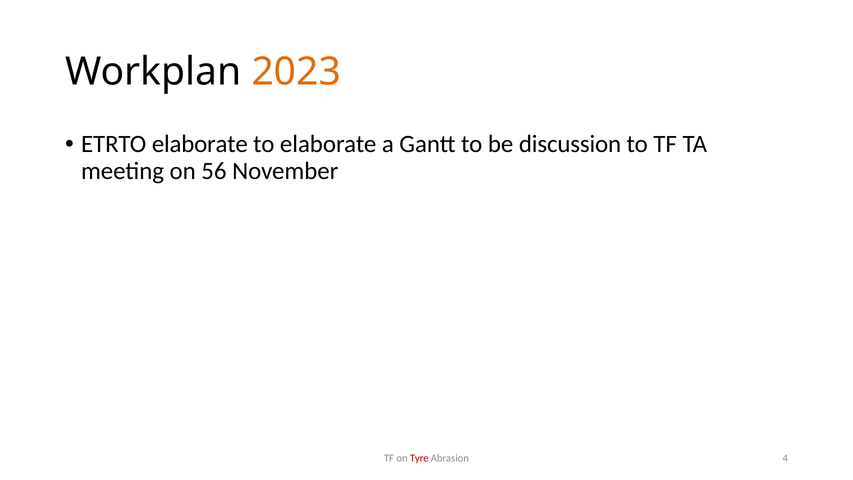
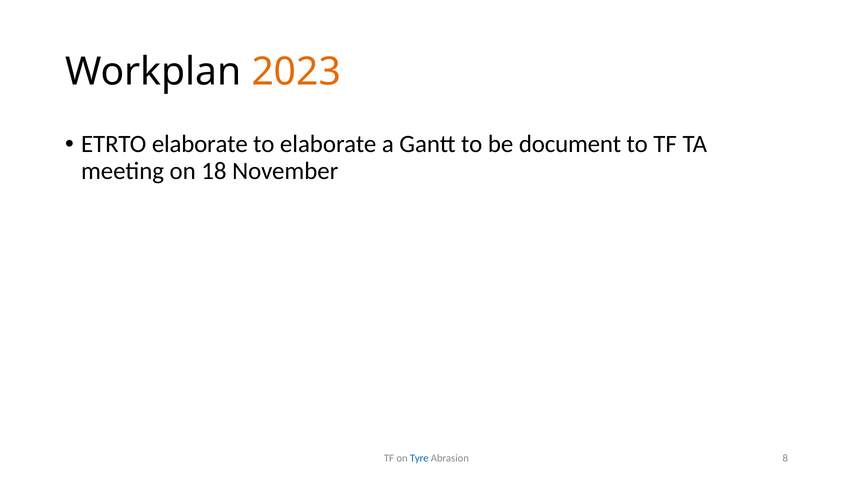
discussion: discussion -> document
56: 56 -> 18
Tyre colour: red -> blue
4: 4 -> 8
